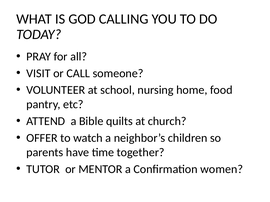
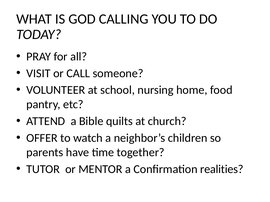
women: women -> realities
